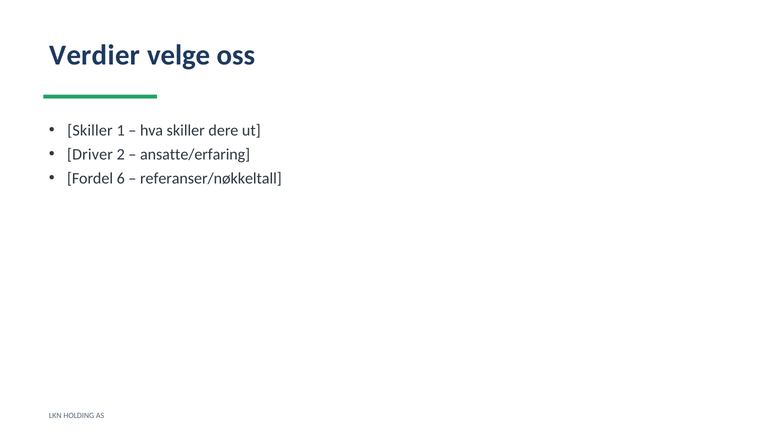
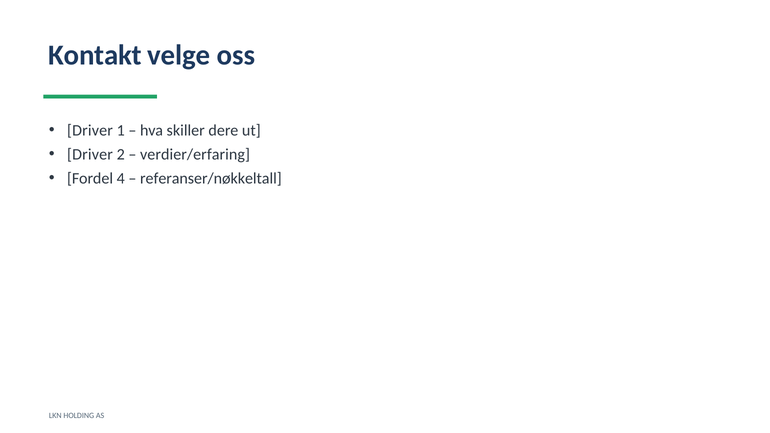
Verdier: Verdier -> Kontakt
Skiller at (90, 130): Skiller -> Driver
ansatte/erfaring: ansatte/erfaring -> verdier/erfaring
6: 6 -> 4
